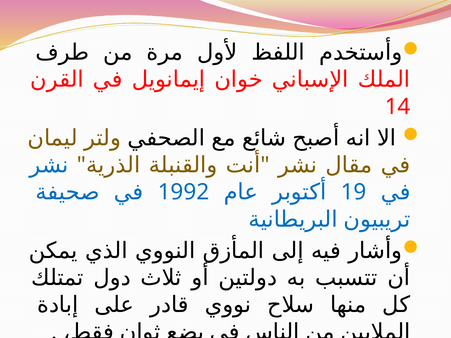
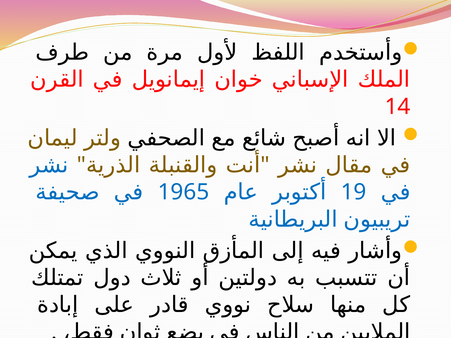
1992: 1992 -> 1965
